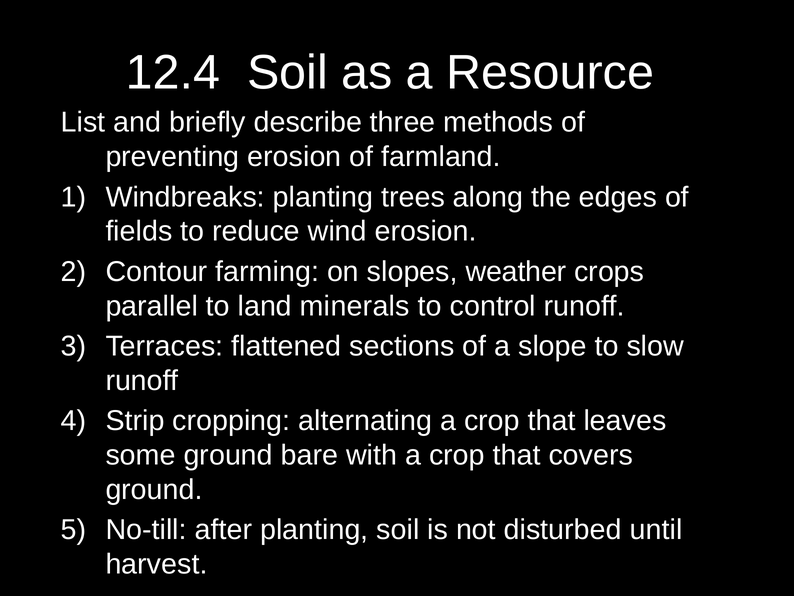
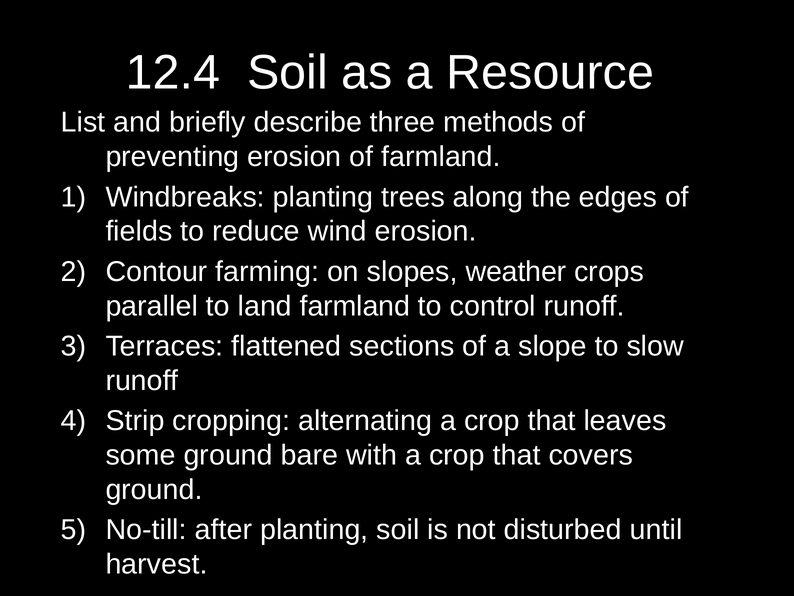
land minerals: minerals -> farmland
